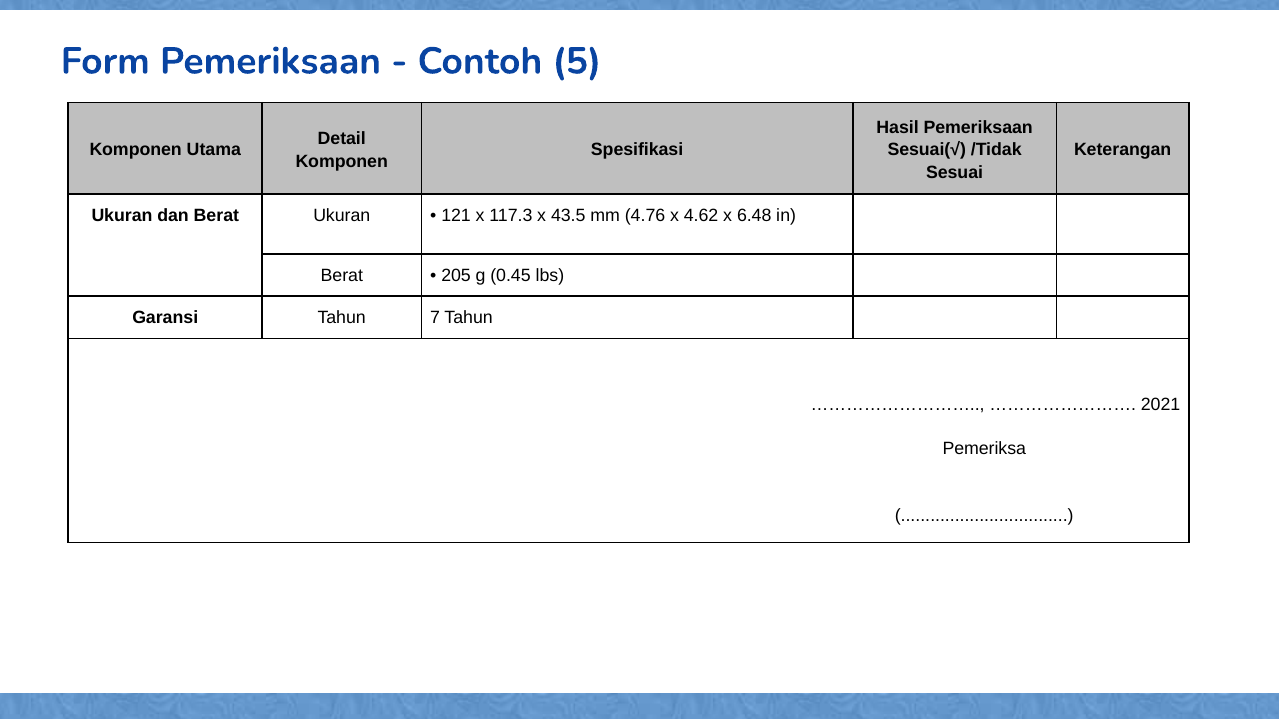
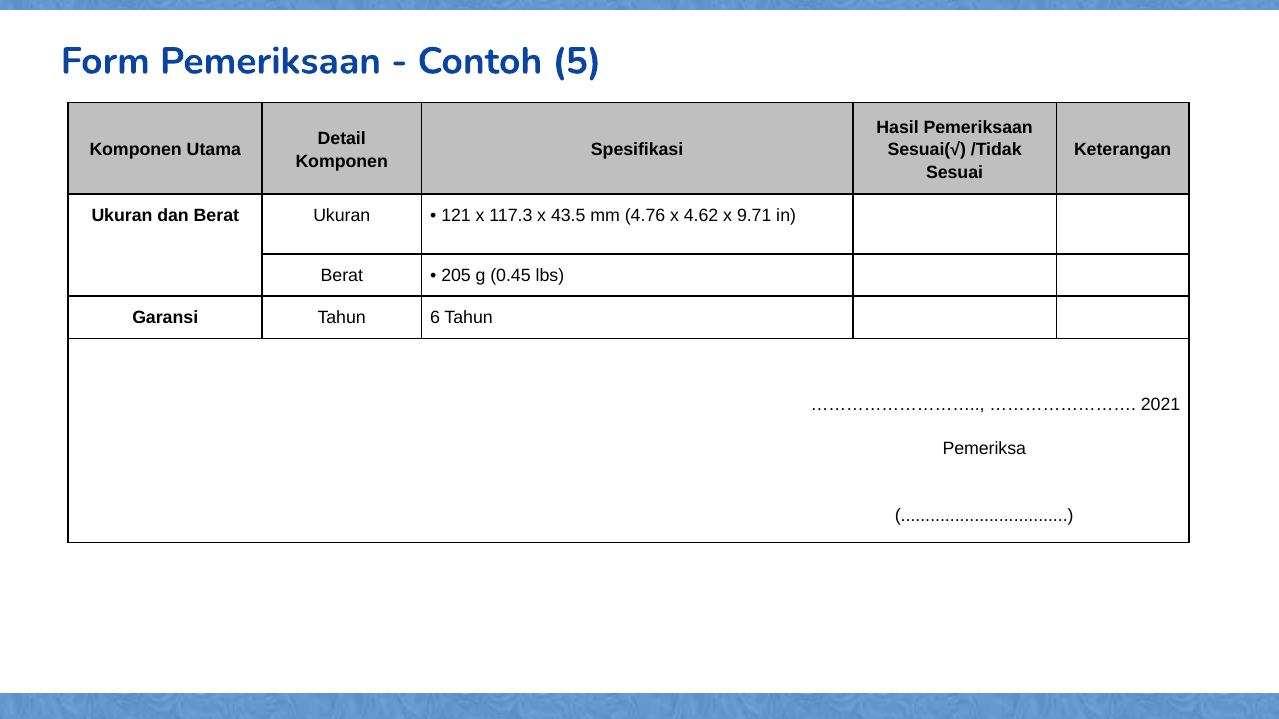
6.48: 6.48 -> 9.71
7: 7 -> 6
